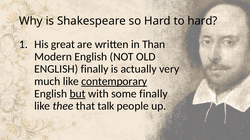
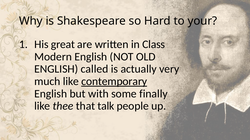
to hard: hard -> your
Than: Than -> Class
ENGLISH finally: finally -> called
but underline: present -> none
